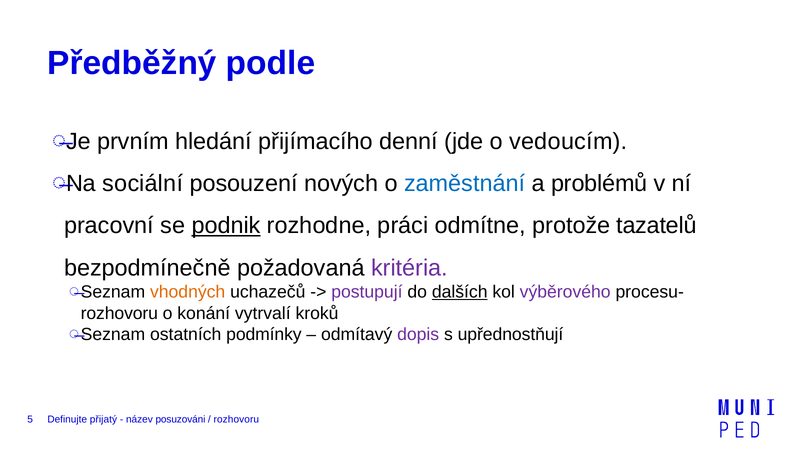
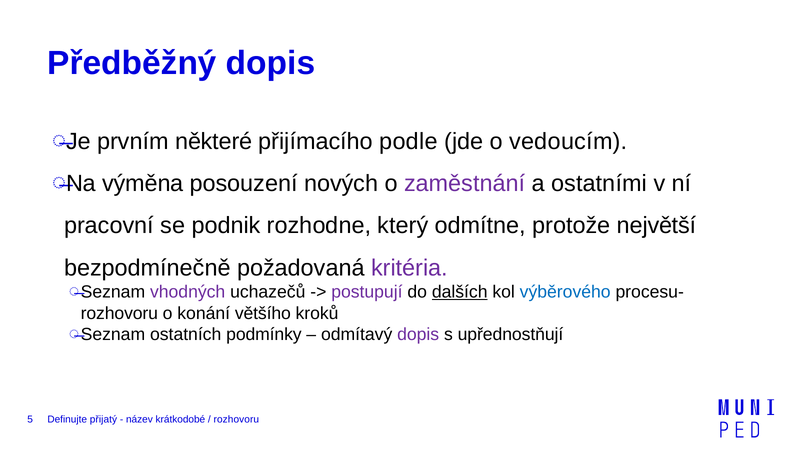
Předběžný podle: podle -> dopis
hledání: hledání -> některé
denní: denní -> podle
sociální: sociální -> výměna
zaměstnání colour: blue -> purple
problémů: problémů -> ostatními
podnik underline: present -> none
práci: práci -> který
tazatelů: tazatelů -> největší
vhodných colour: orange -> purple
výběrového colour: purple -> blue
vytrvalí: vytrvalí -> většího
posuzováni: posuzováni -> krátkodobé
